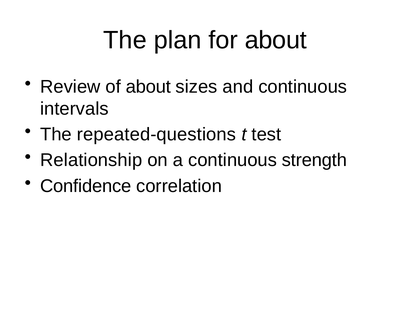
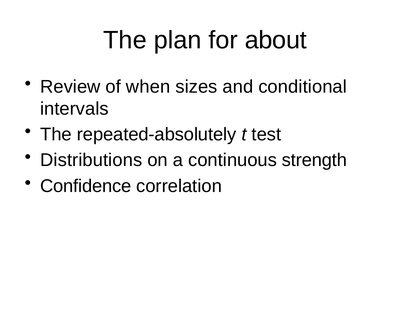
of about: about -> when
and continuous: continuous -> conditional
repeated-questions: repeated-questions -> repeated-absolutely
Relationship: Relationship -> Distributions
